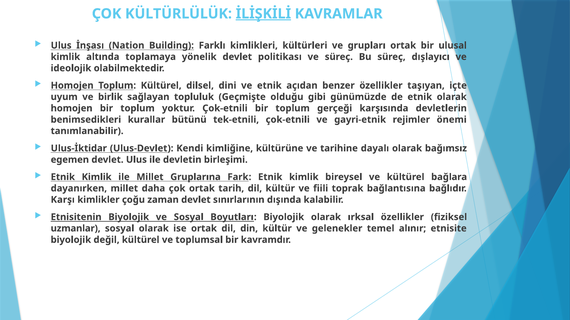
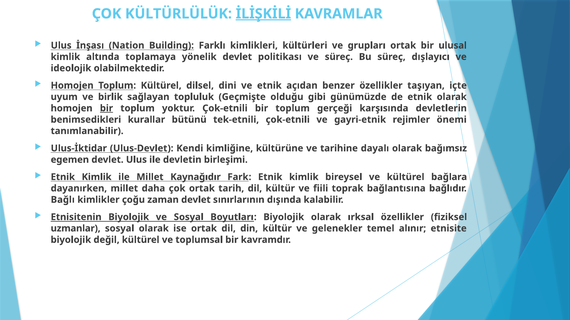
bir at (106, 108) underline: none -> present
Gruplarına: Gruplarına -> Kaynağıdır
Karşı: Karşı -> Bağlı
